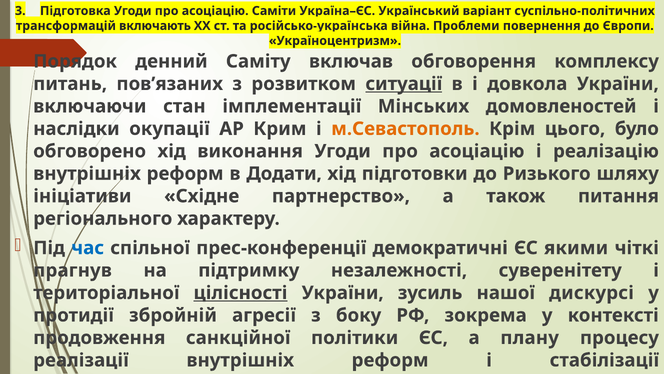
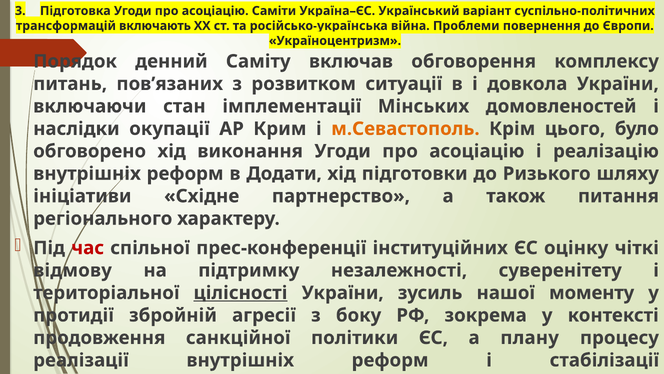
ситуації at (404, 84) underline: present -> none
час colour: blue -> red
демократичні: демократичні -> інституційних
якими: якими -> оцінку
прагнув: прагнув -> відмову
дискурсі: дискурсі -> моменту
